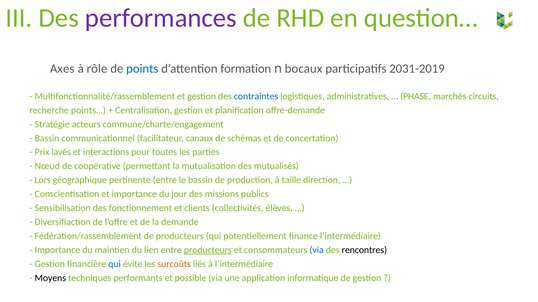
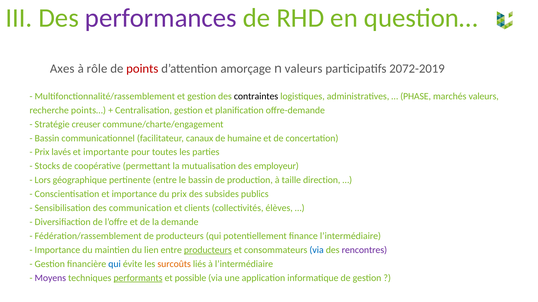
points colour: blue -> red
formation: formation -> amorçage
n bocaux: bocaux -> valeurs
2031-2019: 2031-2019 -> 2072-2019
contraintes colour: blue -> black
marchés circuits: circuits -> valeurs
acteurs: acteurs -> creuser
schémas: schémas -> humaine
interactions: interactions -> importante
Nœud: Nœud -> Stocks
mutualisés: mutualisés -> employeur
du jour: jour -> prix
missions: missions -> subsides
fonctionnement: fonctionnement -> communication
rencontres colour: black -> purple
Moyens colour: black -> purple
performants underline: none -> present
